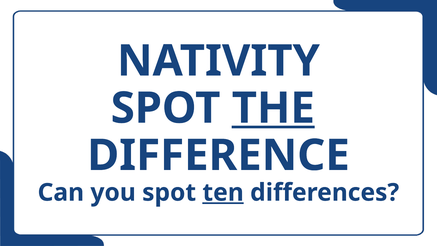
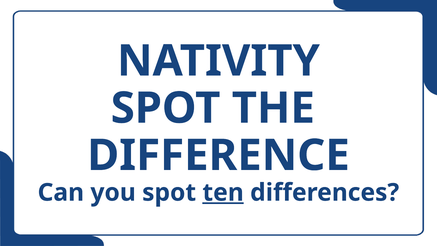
THE underline: present -> none
